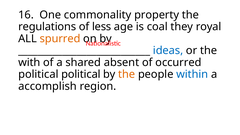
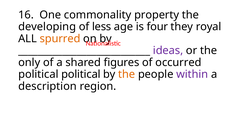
regulations: regulations -> developing
coal: coal -> four
ideas colour: blue -> purple
with: with -> only
absent: absent -> figures
within colour: blue -> purple
accomplish: accomplish -> description
